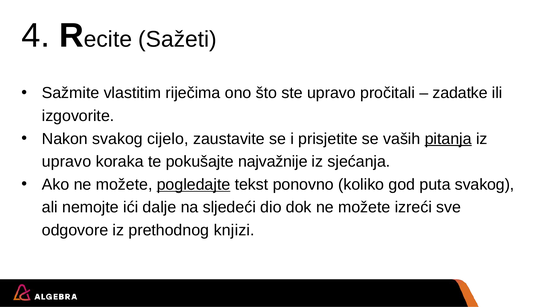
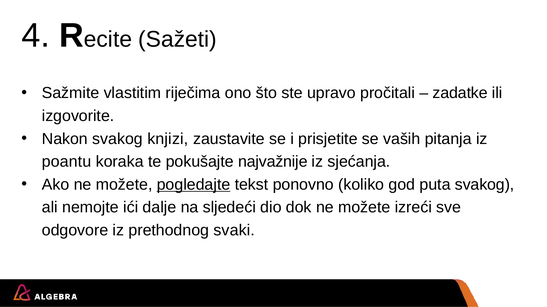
cijelo: cijelo -> knjizi
pitanja underline: present -> none
upravo at (67, 162): upravo -> poantu
knjizi: knjizi -> svaki
